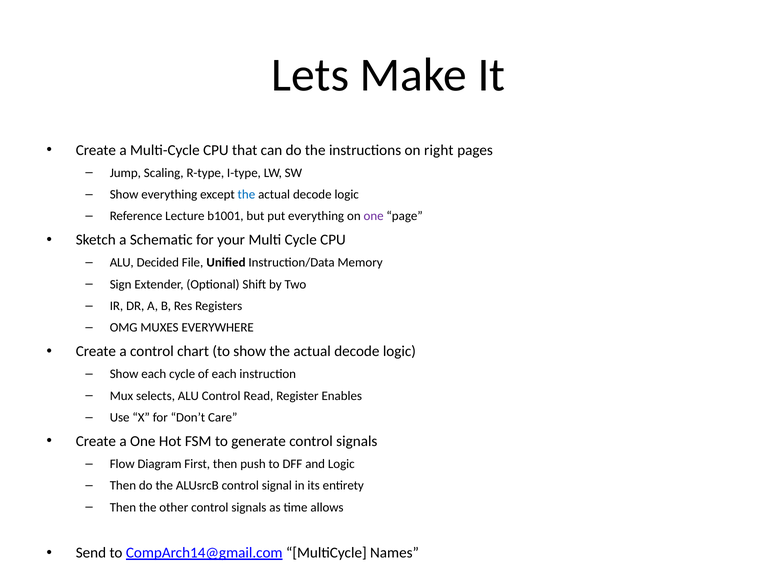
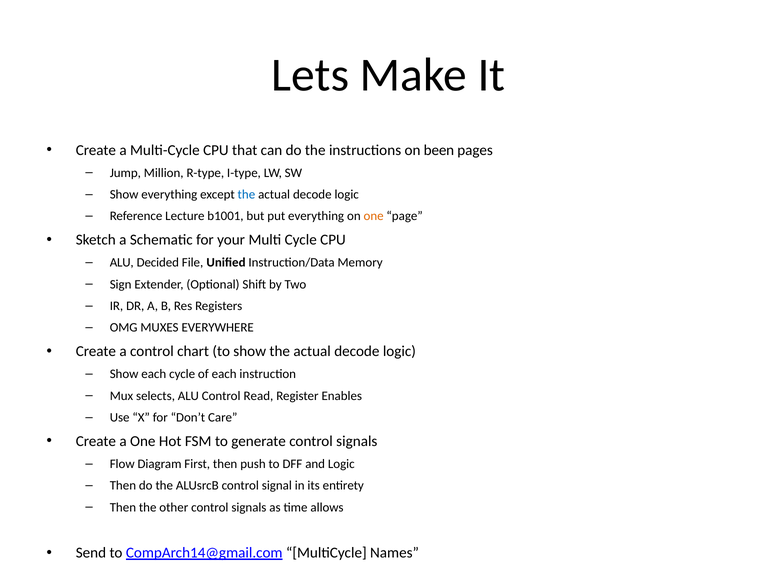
right: right -> been
Scaling: Scaling -> Million
one at (374, 216) colour: purple -> orange
